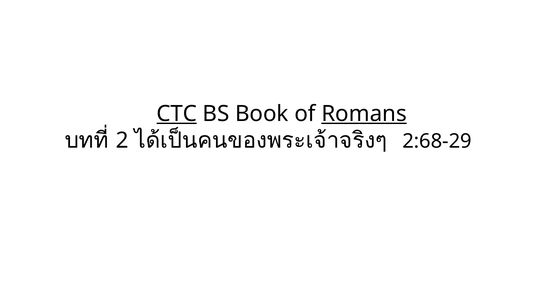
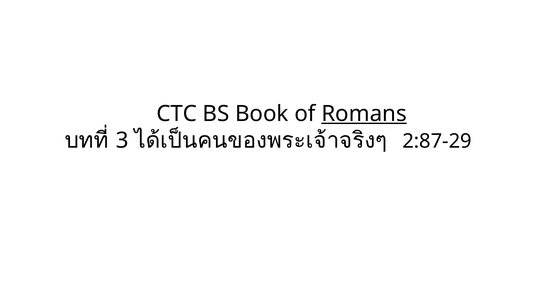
CTC underline: present -> none
2: 2 -> 3
2:68-29: 2:68-29 -> 2:87-29
